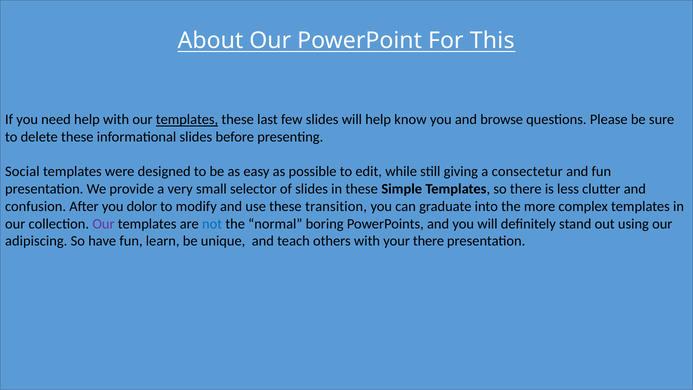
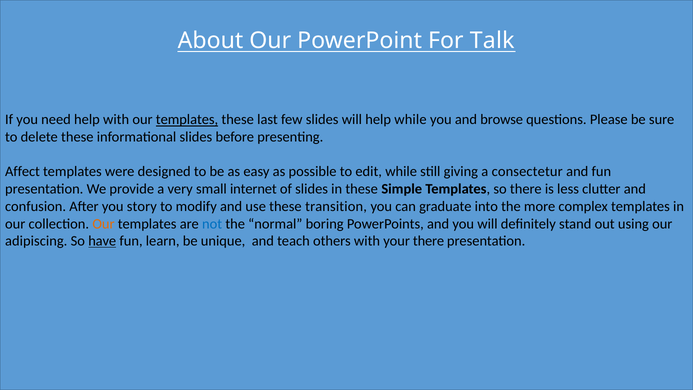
This: This -> Talk
help know: know -> while
Social: Social -> Affect
selector: selector -> internet
dolor: dolor -> story
Our at (103, 224) colour: purple -> orange
have underline: none -> present
